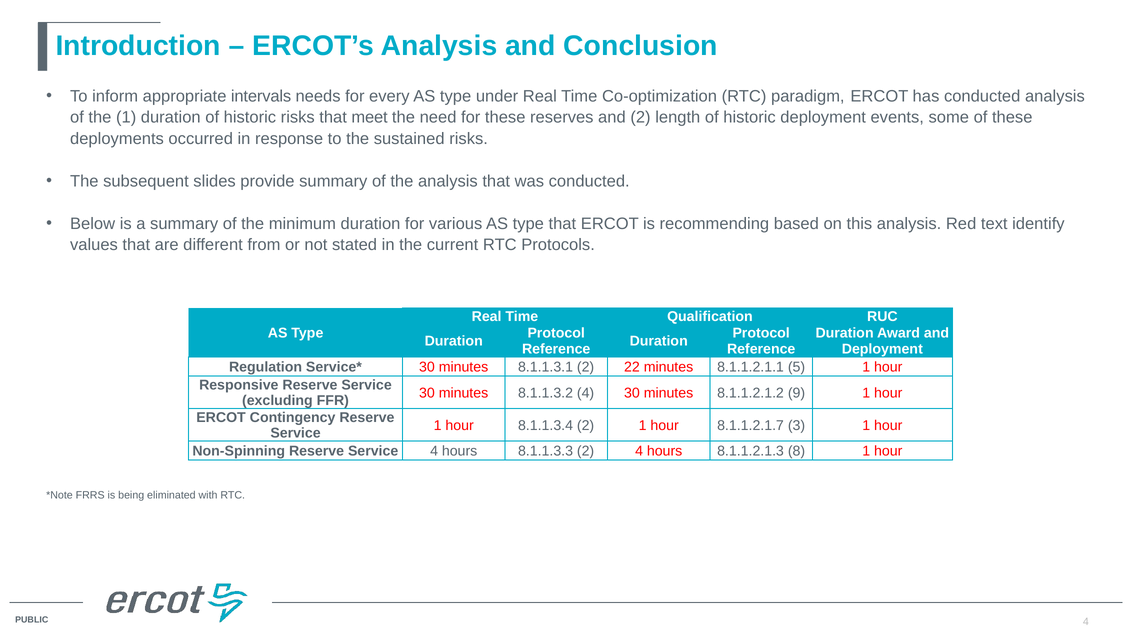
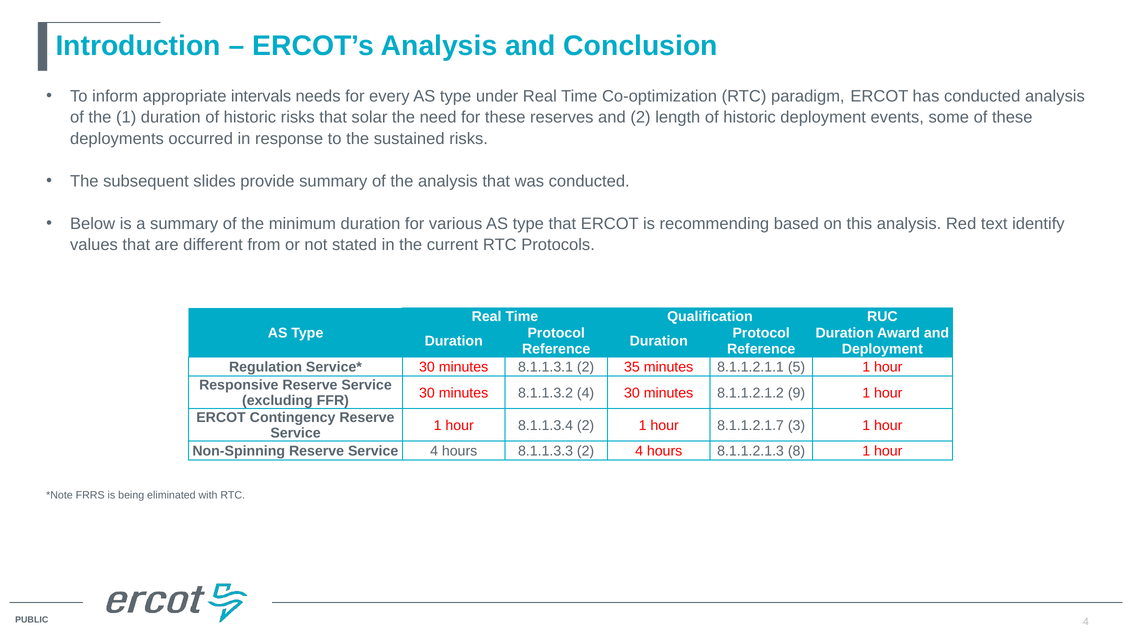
meet: meet -> solar
22: 22 -> 35
